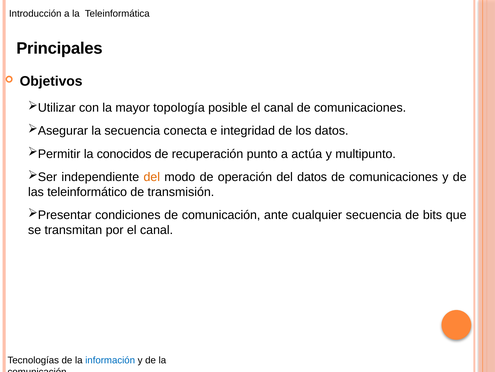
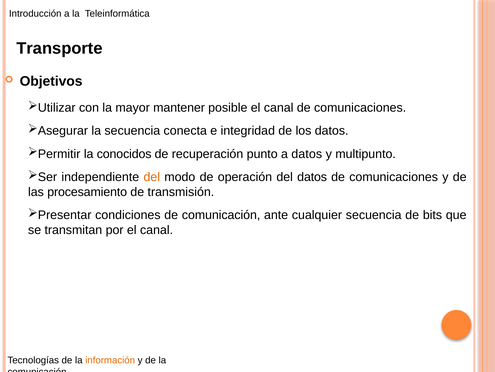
Principales: Principales -> Transporte
topología: topología -> mantener
a actúa: actúa -> datos
teleinformático: teleinformático -> procesamiento
información colour: blue -> orange
